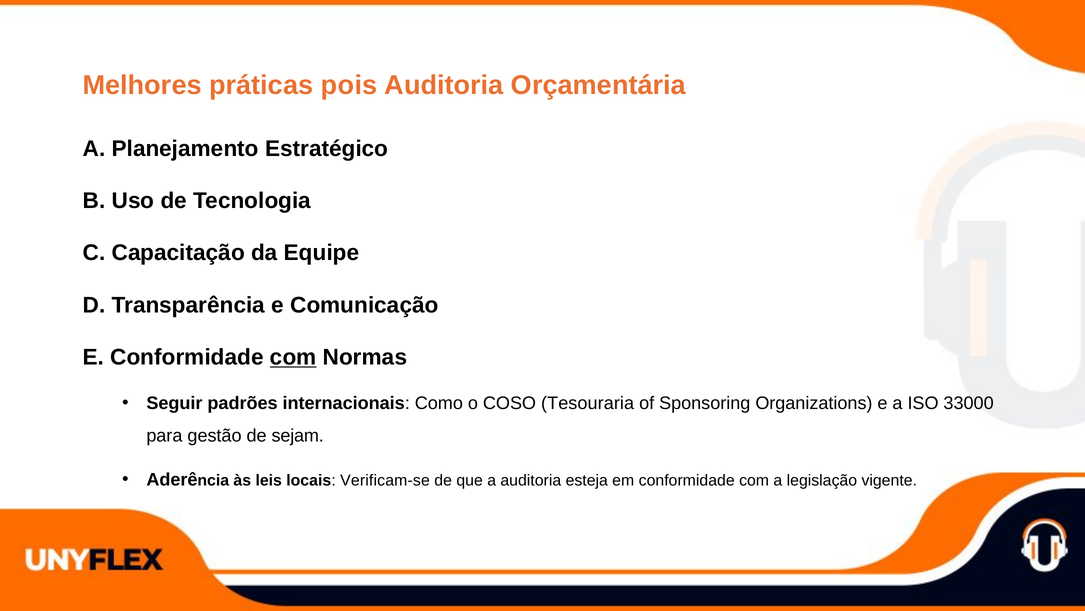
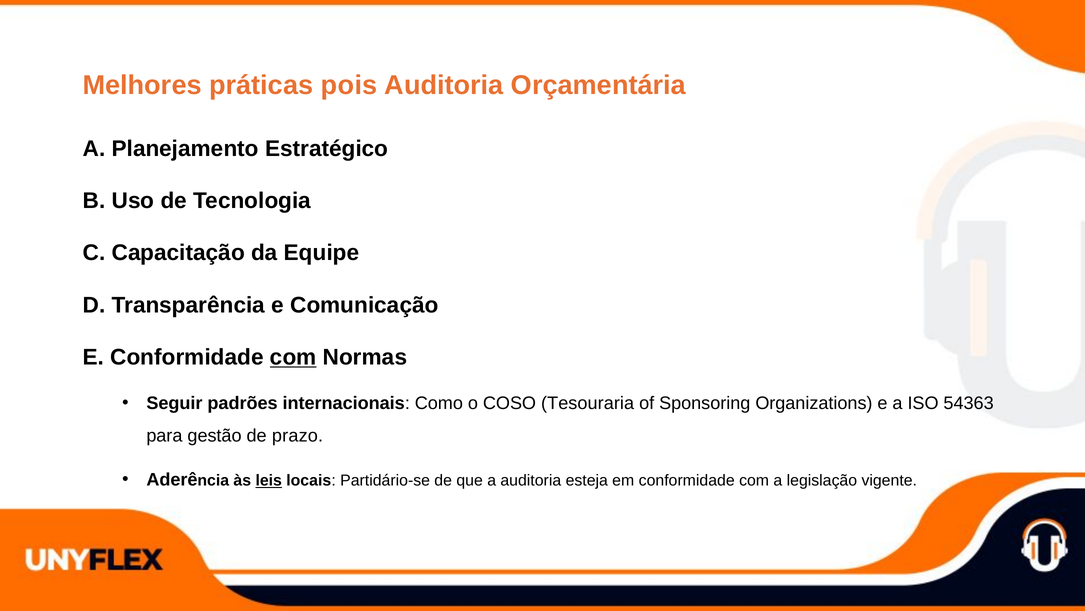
33000: 33000 -> 54363
sejam: sejam -> prazo
leis underline: none -> present
Verificam-se: Verificam-se -> Partidário-se
